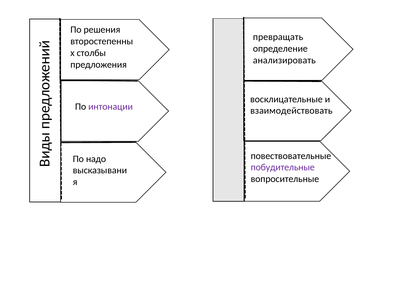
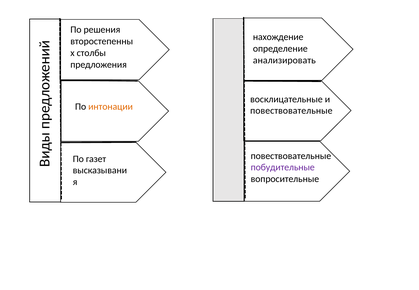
превращать: превращать -> нахождение
интонации colour: purple -> orange
взаимодействовать at (291, 111): взаимодействовать -> повествовательные
надо: надо -> газет
